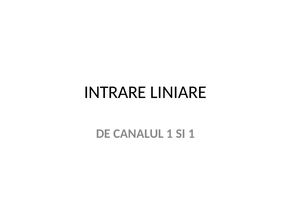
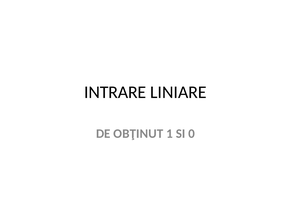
CANALUL: CANALUL -> OBŢINUT
SI 1: 1 -> 0
